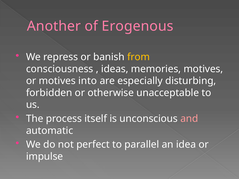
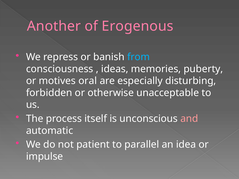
from colour: yellow -> light blue
memories motives: motives -> puberty
into: into -> oral
perfect: perfect -> patient
